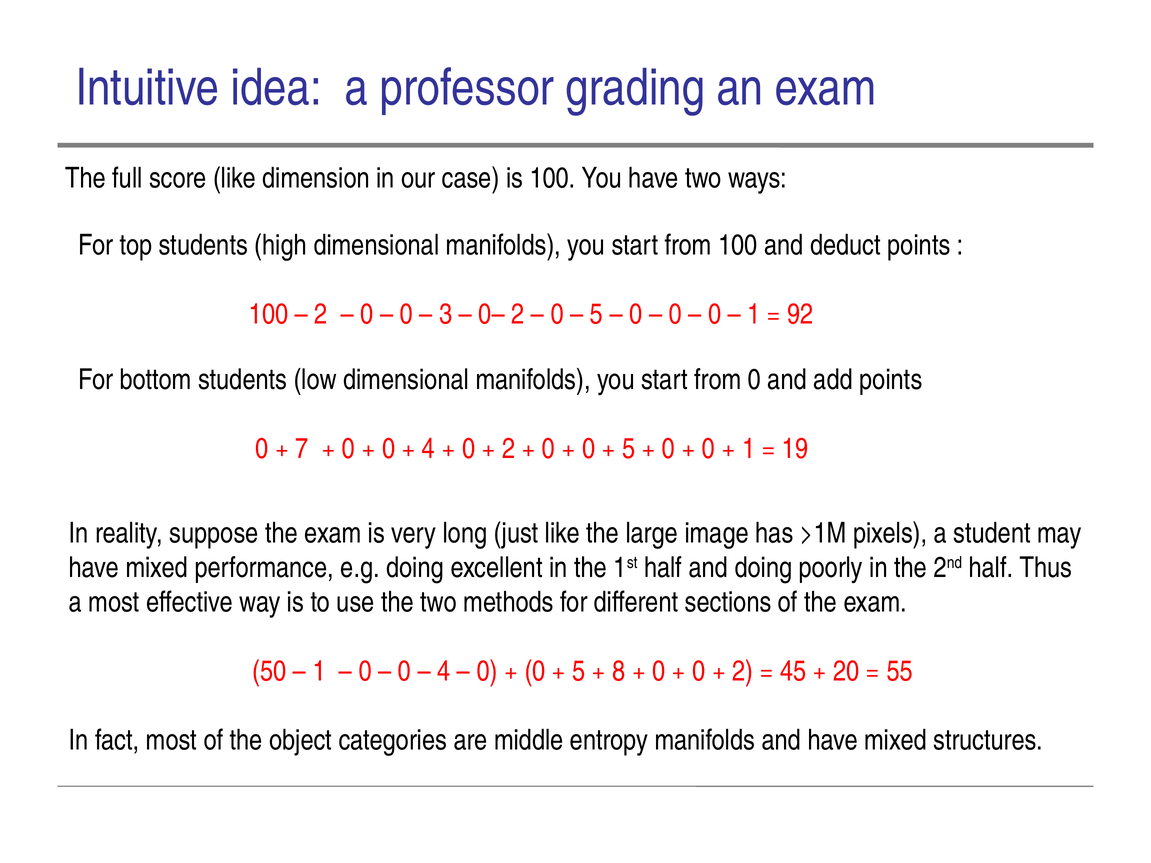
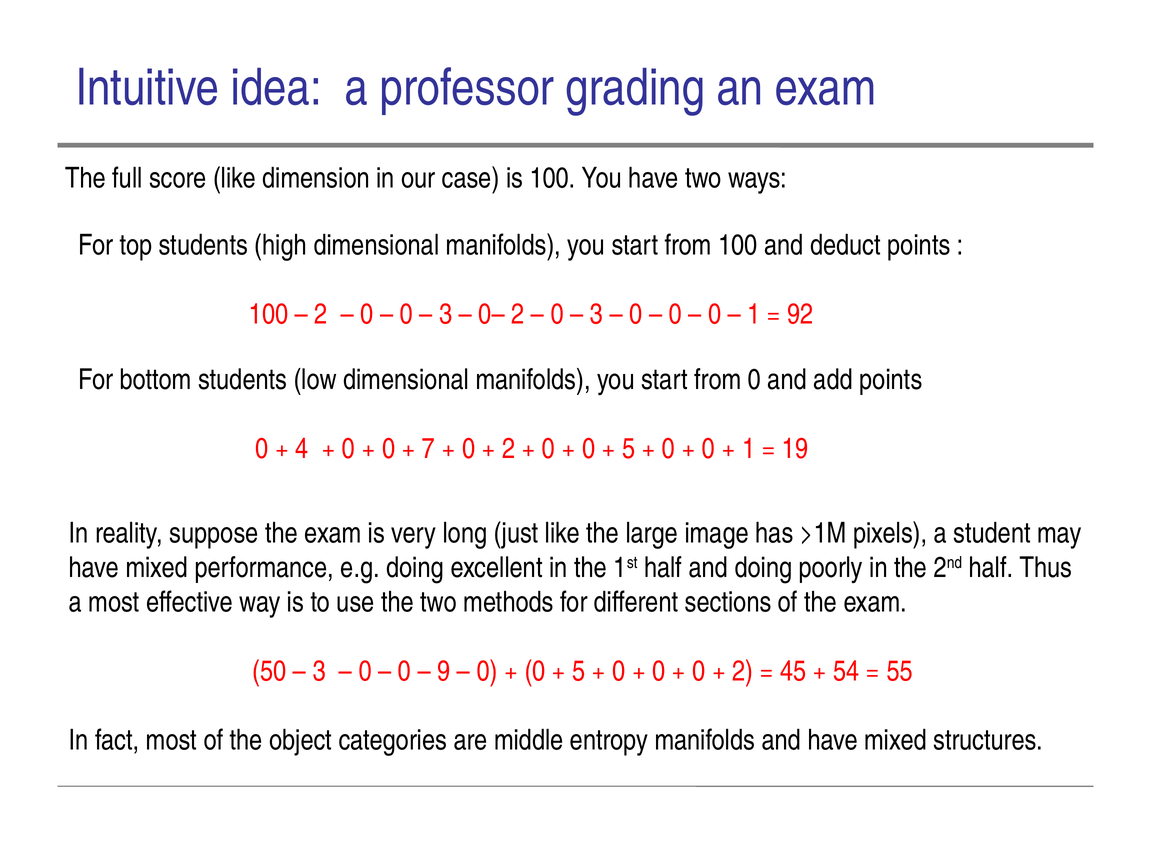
5 at (597, 315): 5 -> 3
7: 7 -> 4
4 at (429, 449): 4 -> 7
1 at (319, 671): 1 -> 3
4 at (444, 671): 4 -> 9
8 at (619, 671): 8 -> 0
20: 20 -> 54
